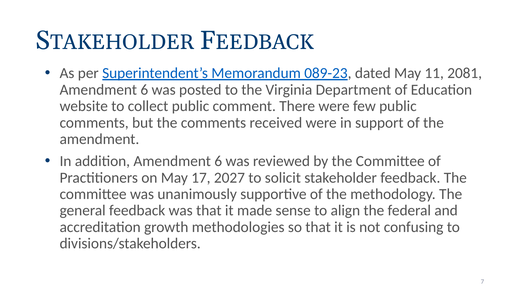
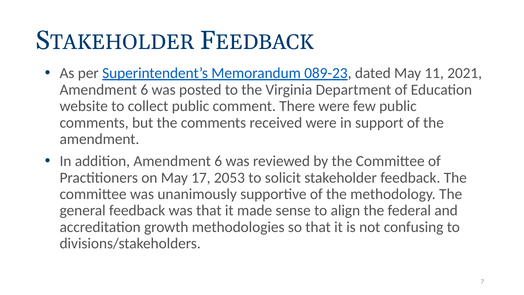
2081: 2081 -> 2021
2027: 2027 -> 2053
